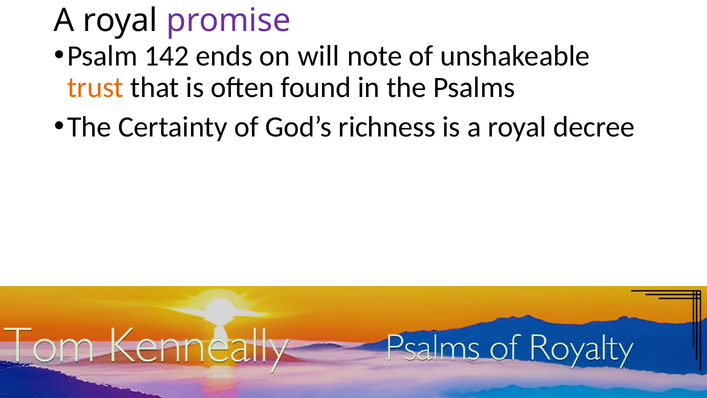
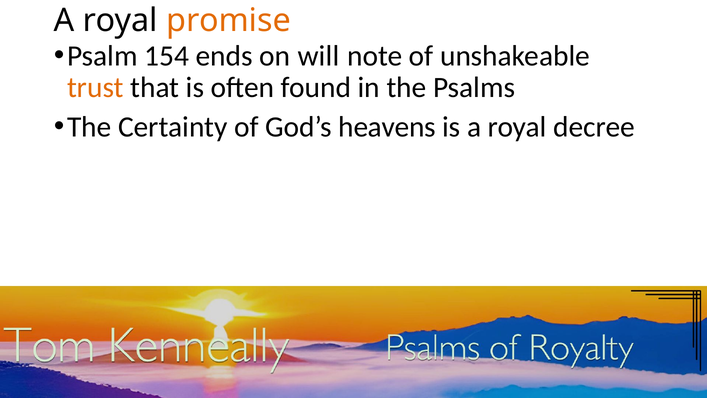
promise colour: purple -> orange
142: 142 -> 154
richness: richness -> heavens
